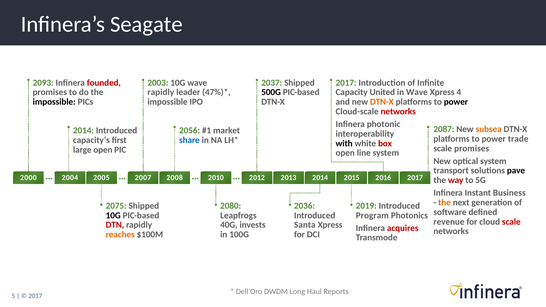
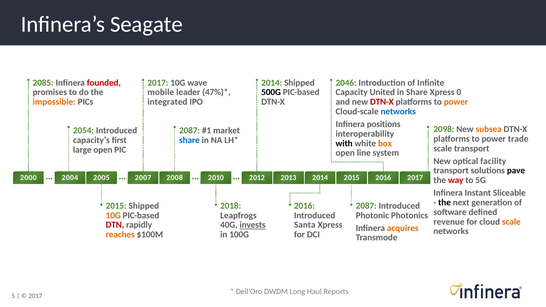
2093: 2093 -> 2085
2003 at (158, 83): 2003 -> 2017
2037 at (272, 83): 2037 -> 2014
2017 at (346, 83): 2017 -> 2046
rapidly at (161, 92): rapidly -> mobile
in Wave: Wave -> Share
4: 4 -> 0
impossible at (54, 102) colour: black -> orange
impossible at (167, 102): impossible -> integrated
DTN-X at (382, 102) colour: orange -> red
power at (456, 102) colour: black -> orange
networks at (398, 112) colour: red -> blue
photonic: photonic -> positions
2087: 2087 -> 2098
2014 at (83, 131): 2014 -> 2054
2056 at (190, 131): 2056 -> 2087
box colour: red -> orange
scale promises: promises -> transport
optical system: system -> facility
Business: Business -> Sliceable
the at (445, 203) colour: orange -> black
2075 at (116, 206): 2075 -> 2015
2080: 2080 -> 2018
2036 at (304, 206): 2036 -> 2016
2019 at (366, 206): 2019 -> 2087
10G at (113, 215) colour: black -> orange
Program: Program -> Photonic
scale at (511, 222) colour: red -> orange
invests underline: none -> present
acquires colour: red -> orange
